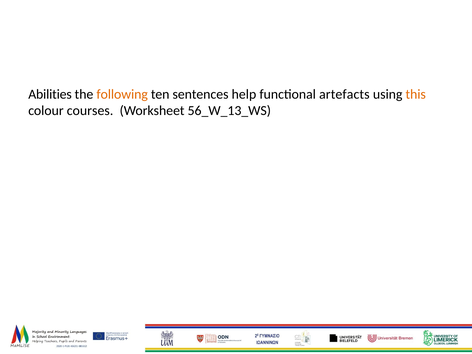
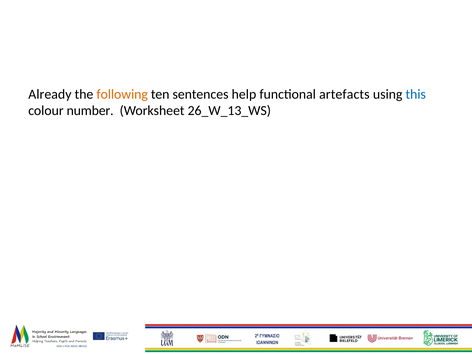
Abilities: Abilities -> Already
this colour: orange -> blue
courses: courses -> number
56_W_13_WS: 56_W_13_WS -> 26_W_13_WS
